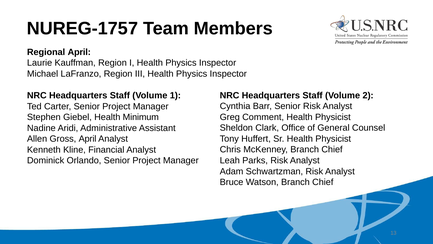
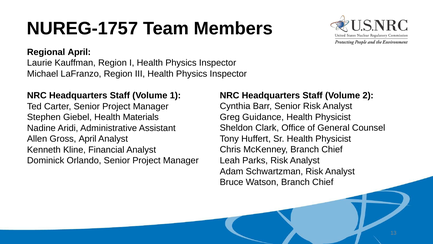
Comment: Comment -> Guidance
Minimum: Minimum -> Materials
